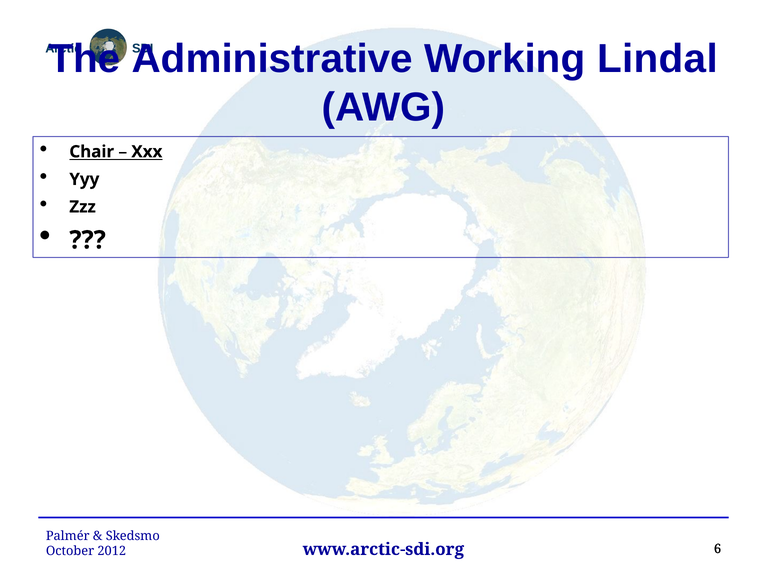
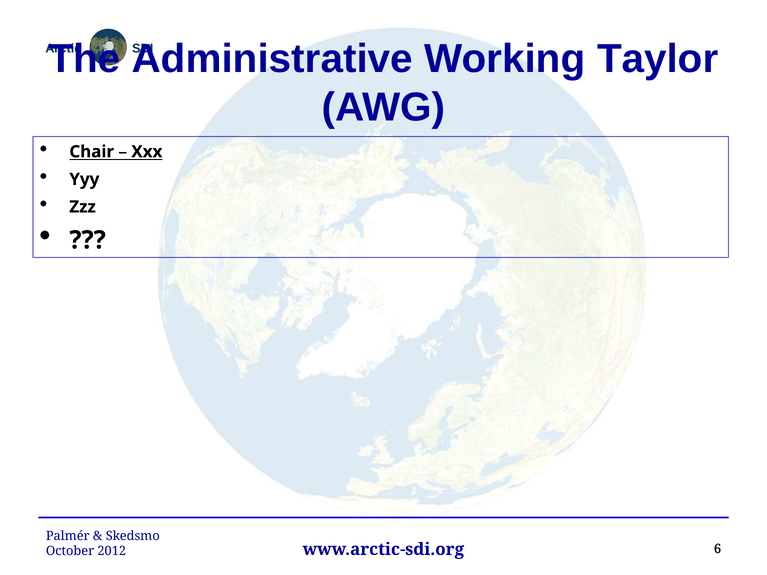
Lindal: Lindal -> Taylor
